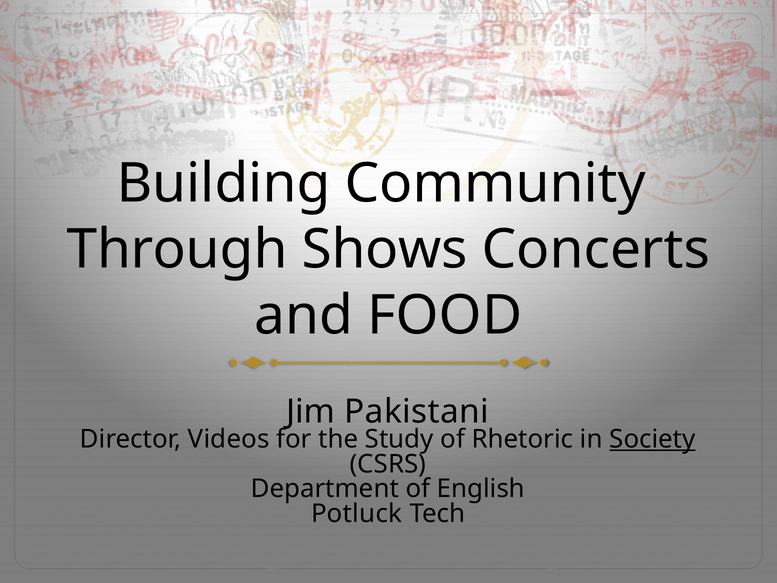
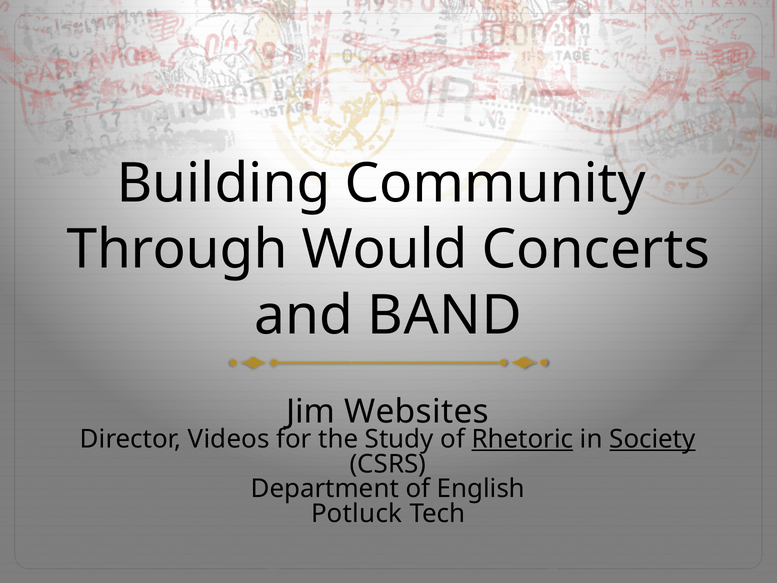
Shows: Shows -> Would
FOOD: FOOD -> BAND
Pakistani: Pakistani -> Websites
Rhetoric underline: none -> present
